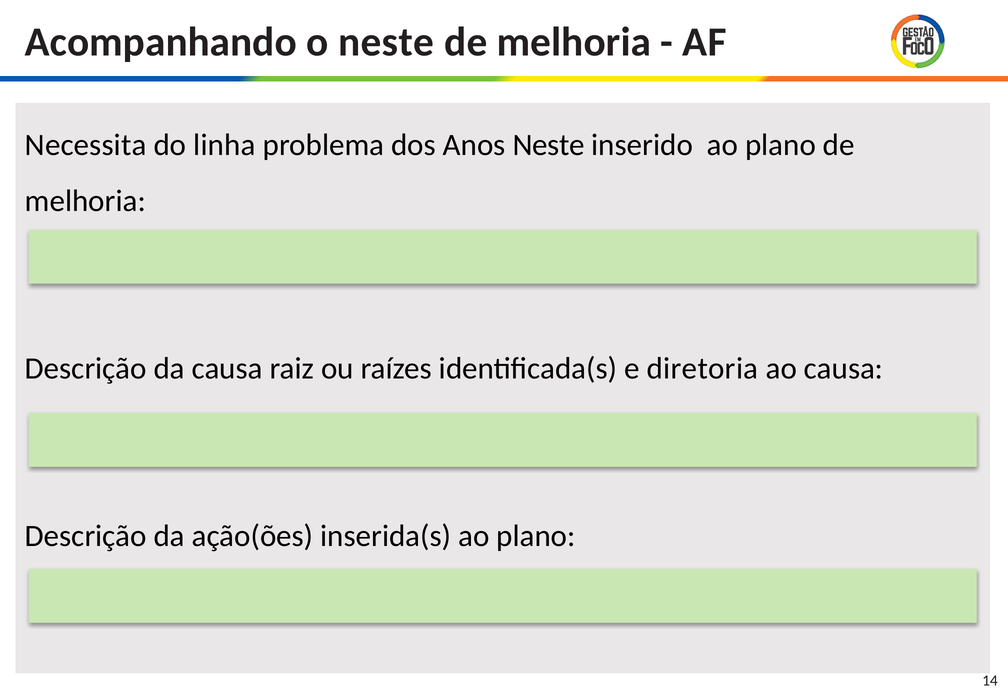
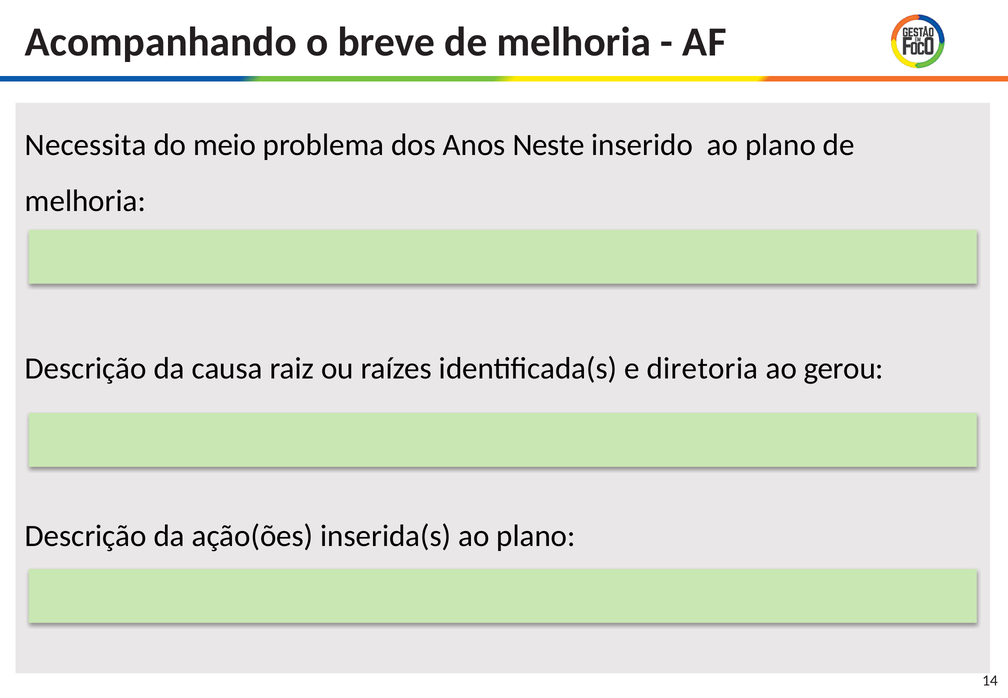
o neste: neste -> breve
linha: linha -> meio
ao causa: causa -> gerou
